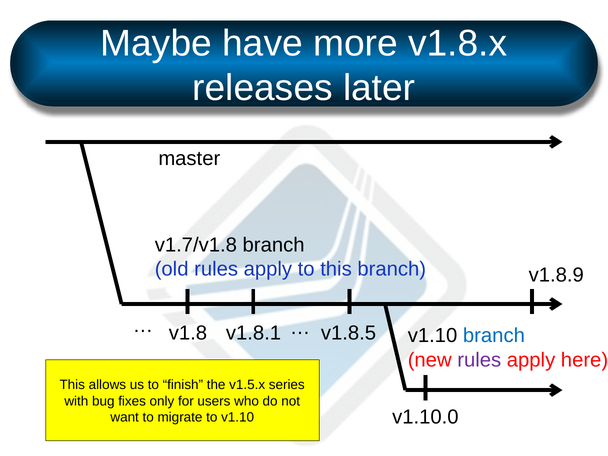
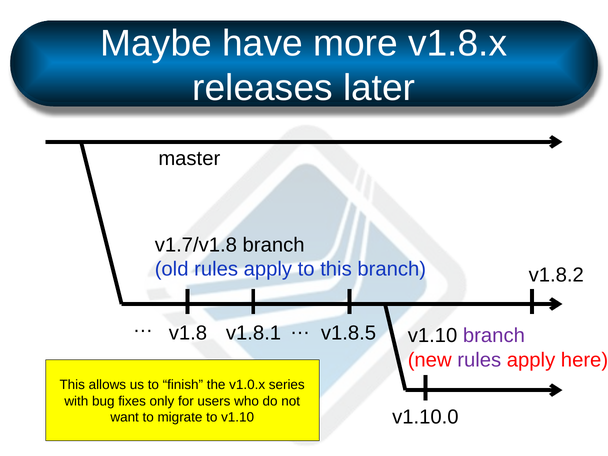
v1.8.9: v1.8.9 -> v1.8.2
branch at (494, 336) colour: blue -> purple
v1.5.x: v1.5.x -> v1.0.x
